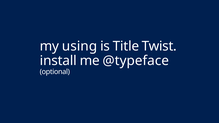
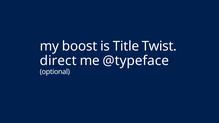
using: using -> boost
install: install -> direct
